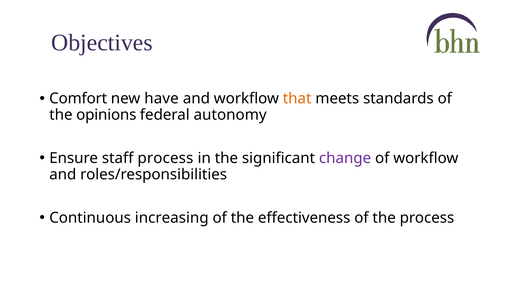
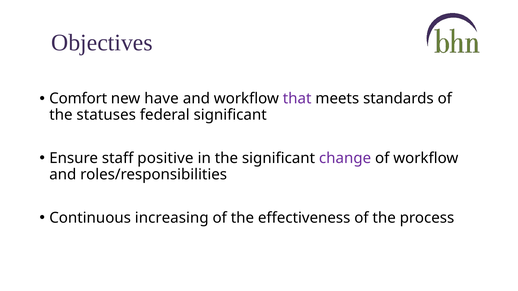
that colour: orange -> purple
opinions: opinions -> statuses
federal autonomy: autonomy -> significant
staff process: process -> positive
